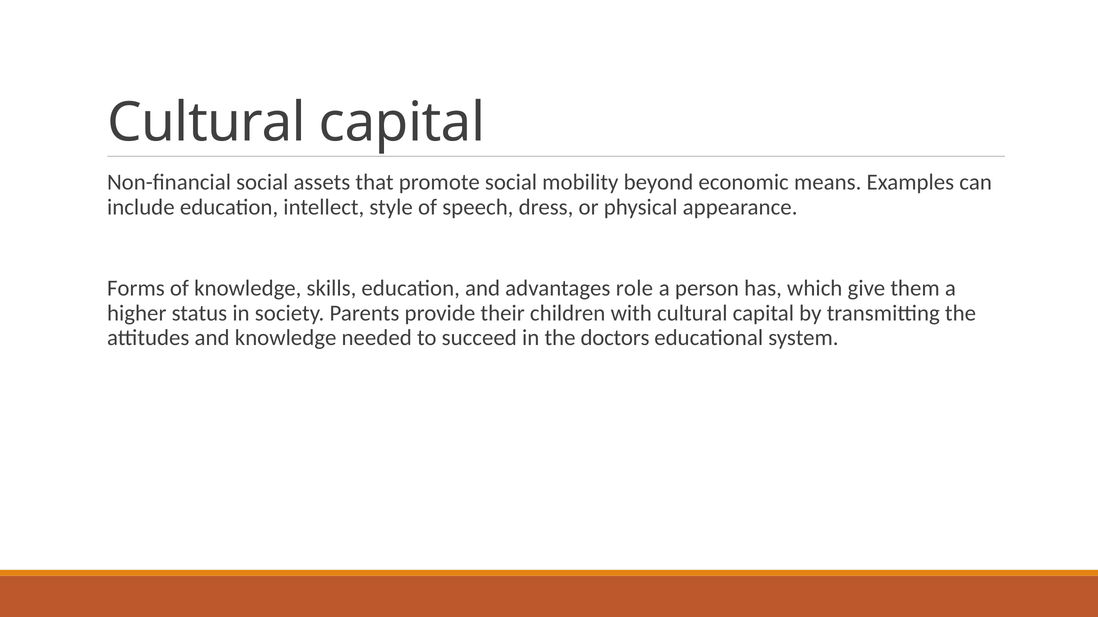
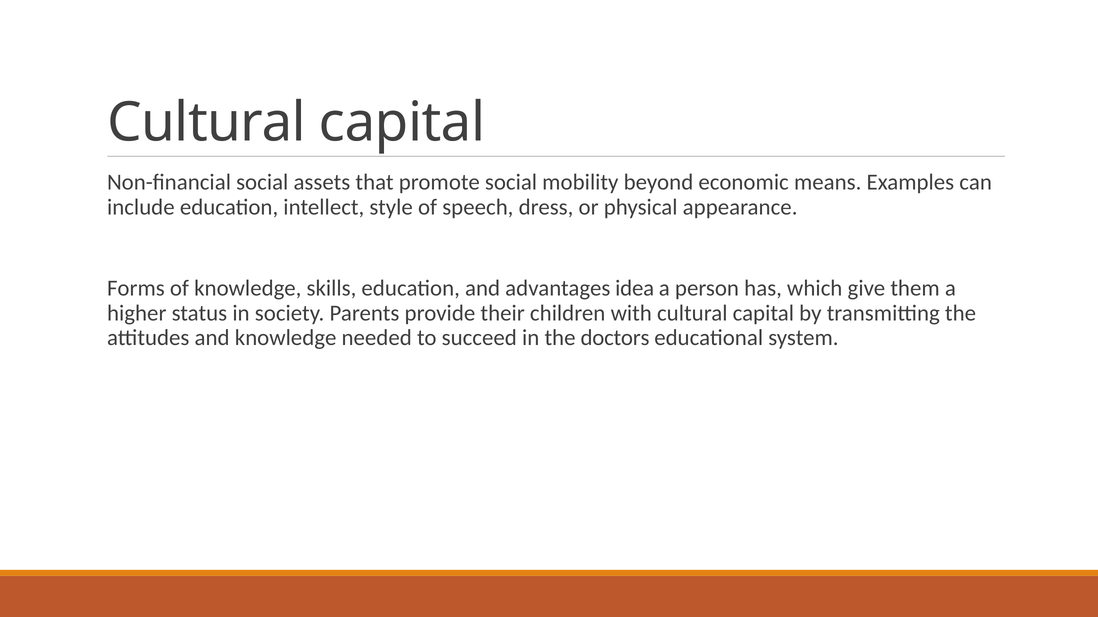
role: role -> idea
